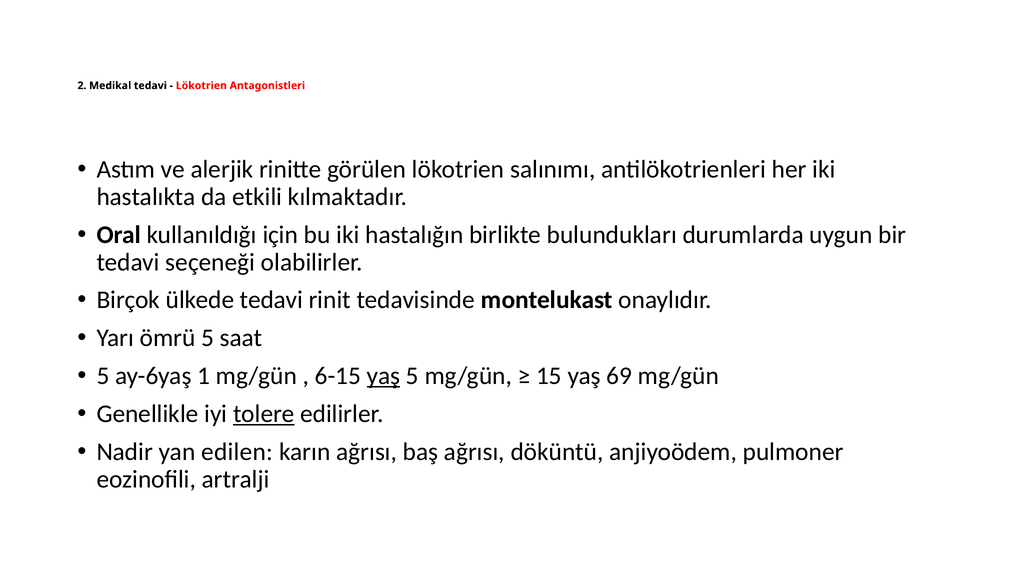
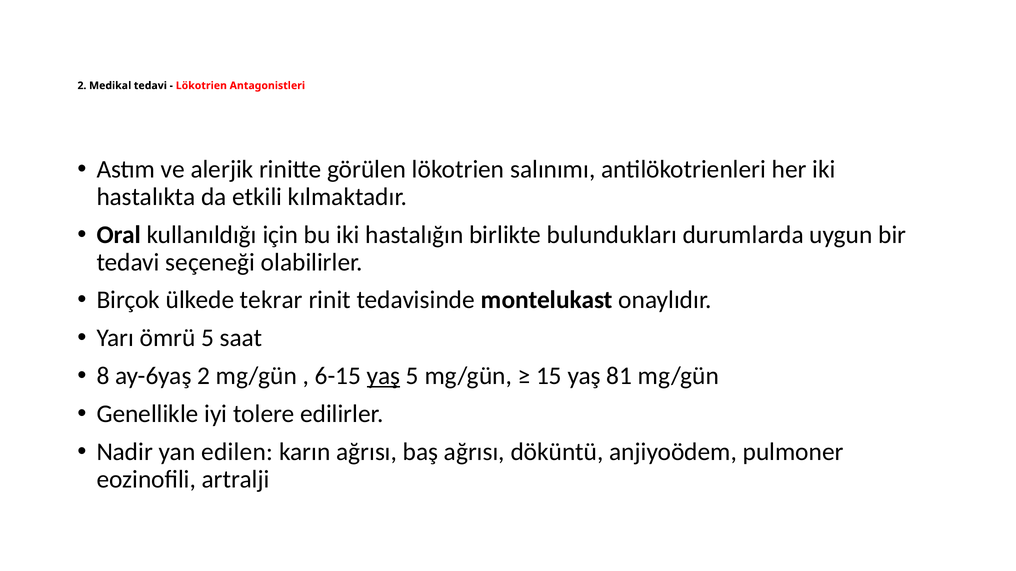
ülkede tedavi: tedavi -> tekrar
5 at (103, 376): 5 -> 8
ay-6yaş 1: 1 -> 2
69: 69 -> 81
tolere underline: present -> none
